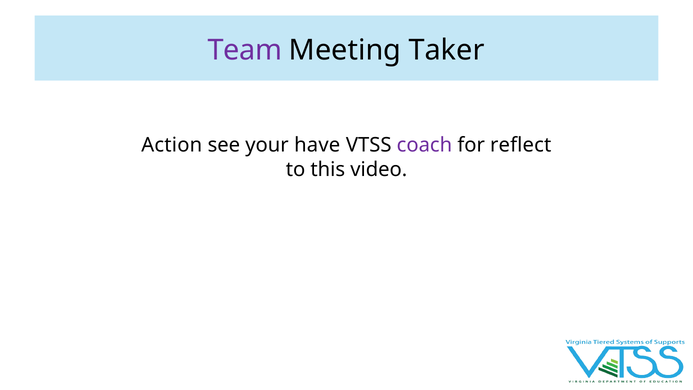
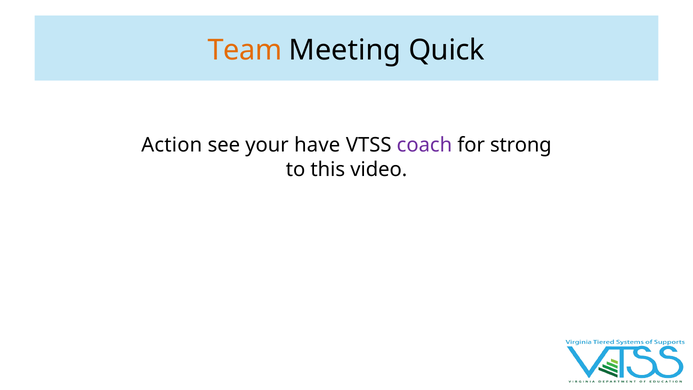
Team colour: purple -> orange
Taker: Taker -> Quick
reflect: reflect -> strong
